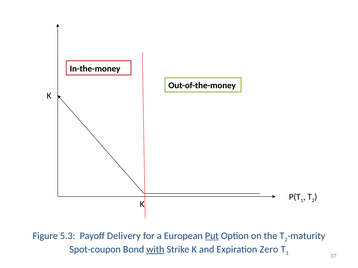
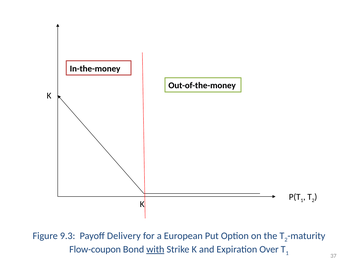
5.3: 5.3 -> 9.3
Put underline: present -> none
Spot-coupon: Spot-coupon -> Flow-coupon
Zero: Zero -> Over
